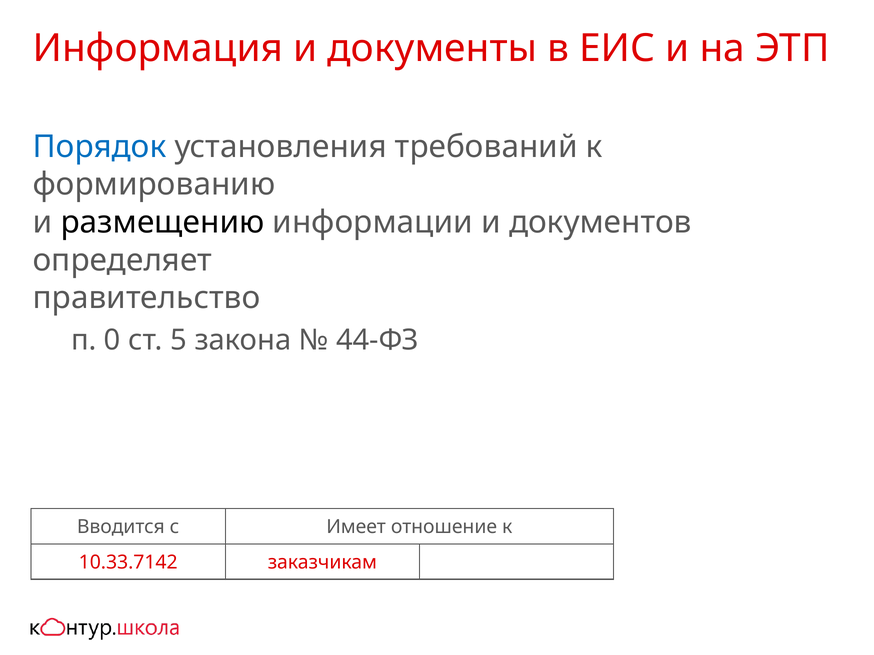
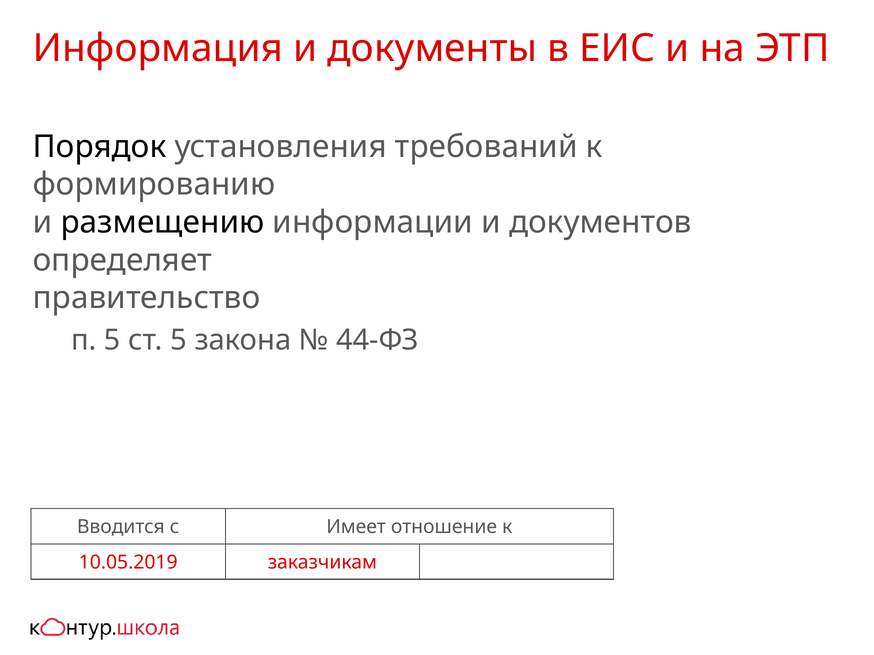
Порядок colour: blue -> black
п 0: 0 -> 5
10.33.7142: 10.33.7142 -> 10.05.2019
